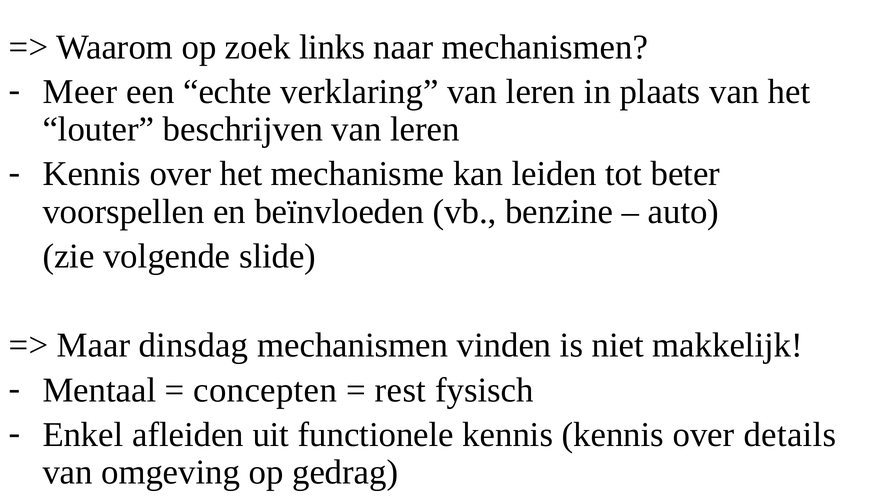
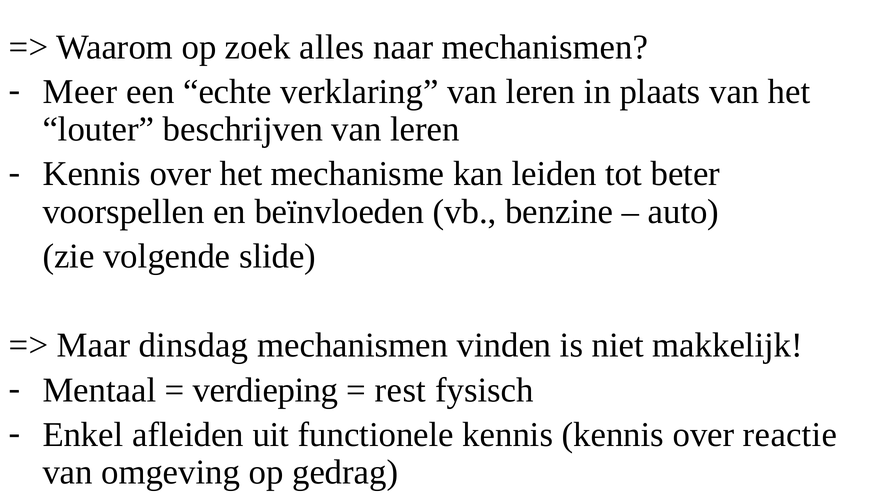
links: links -> alles
concepten: concepten -> verdieping
details: details -> reactie
